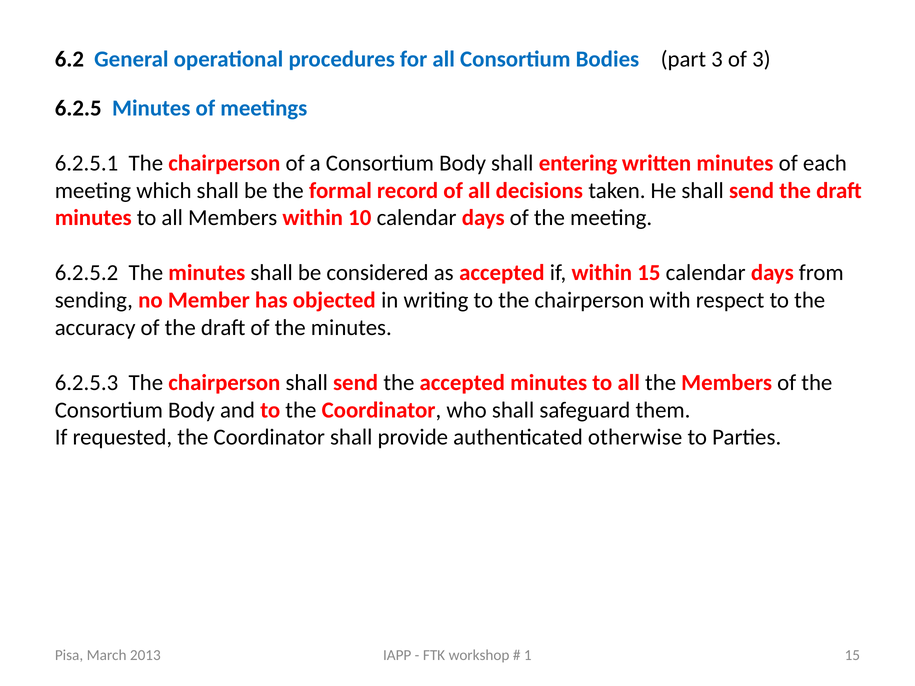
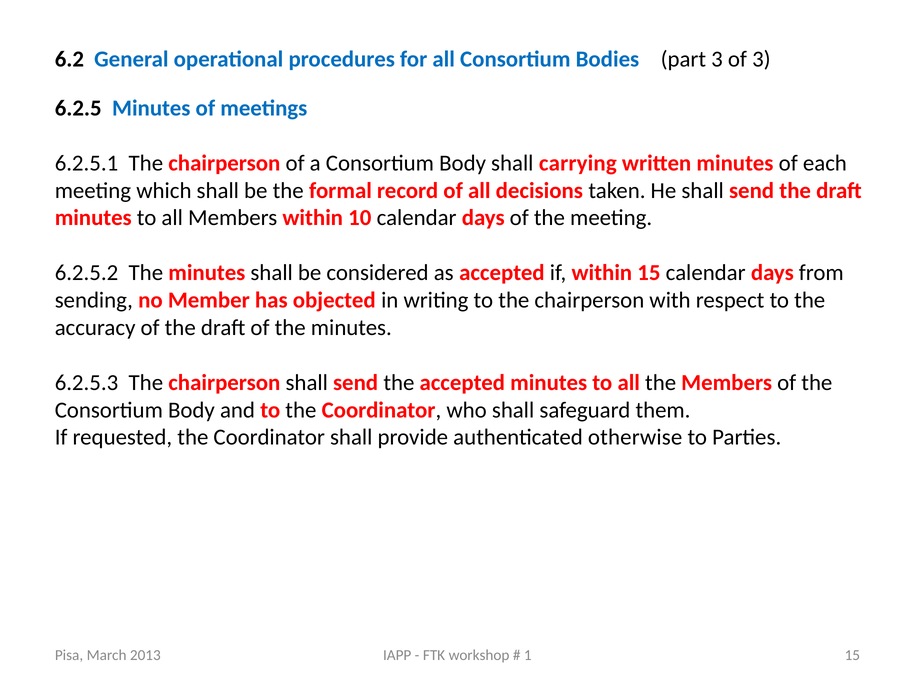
entering: entering -> carrying
